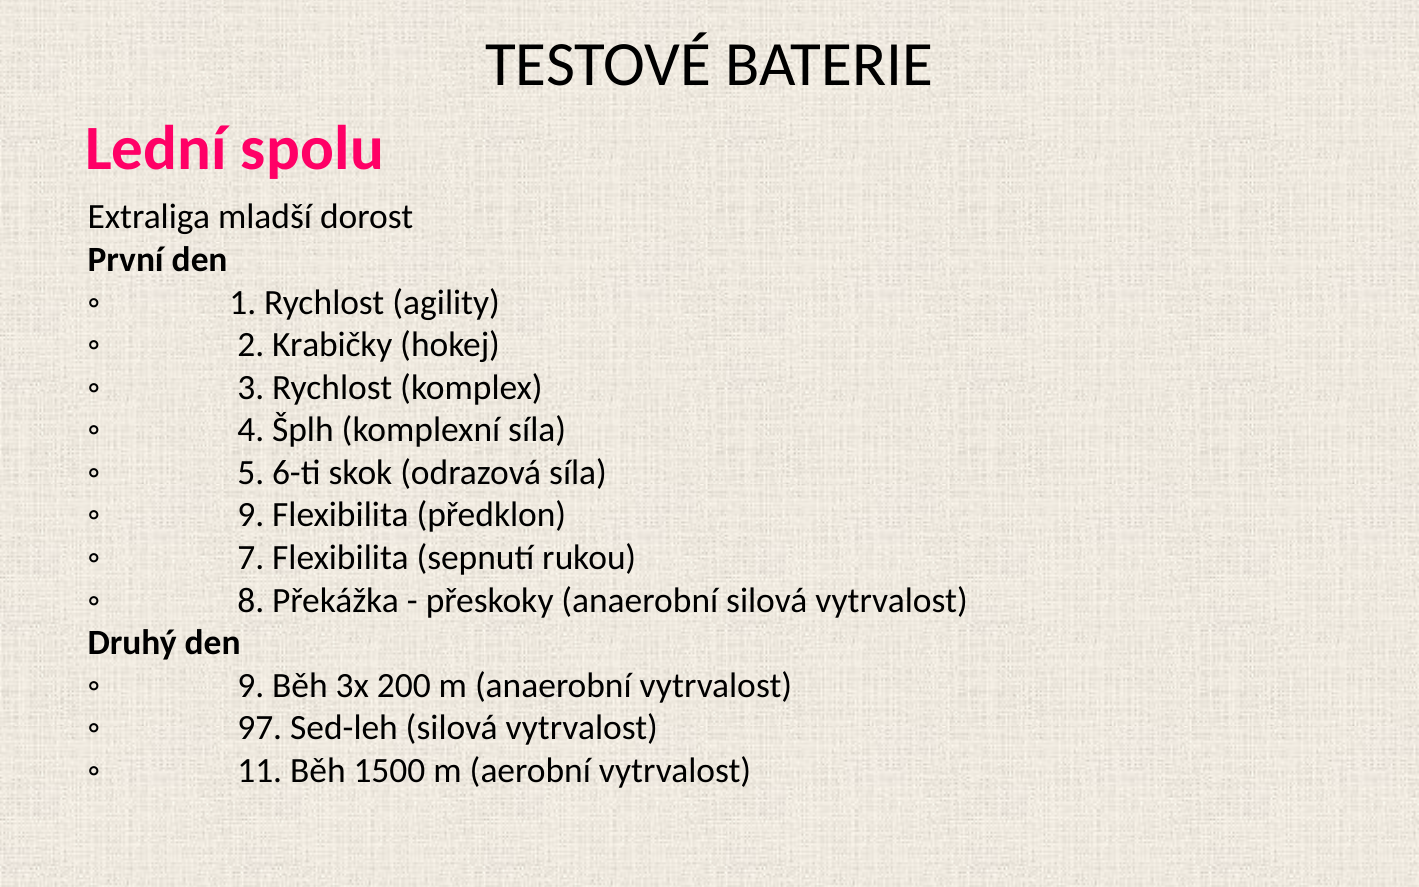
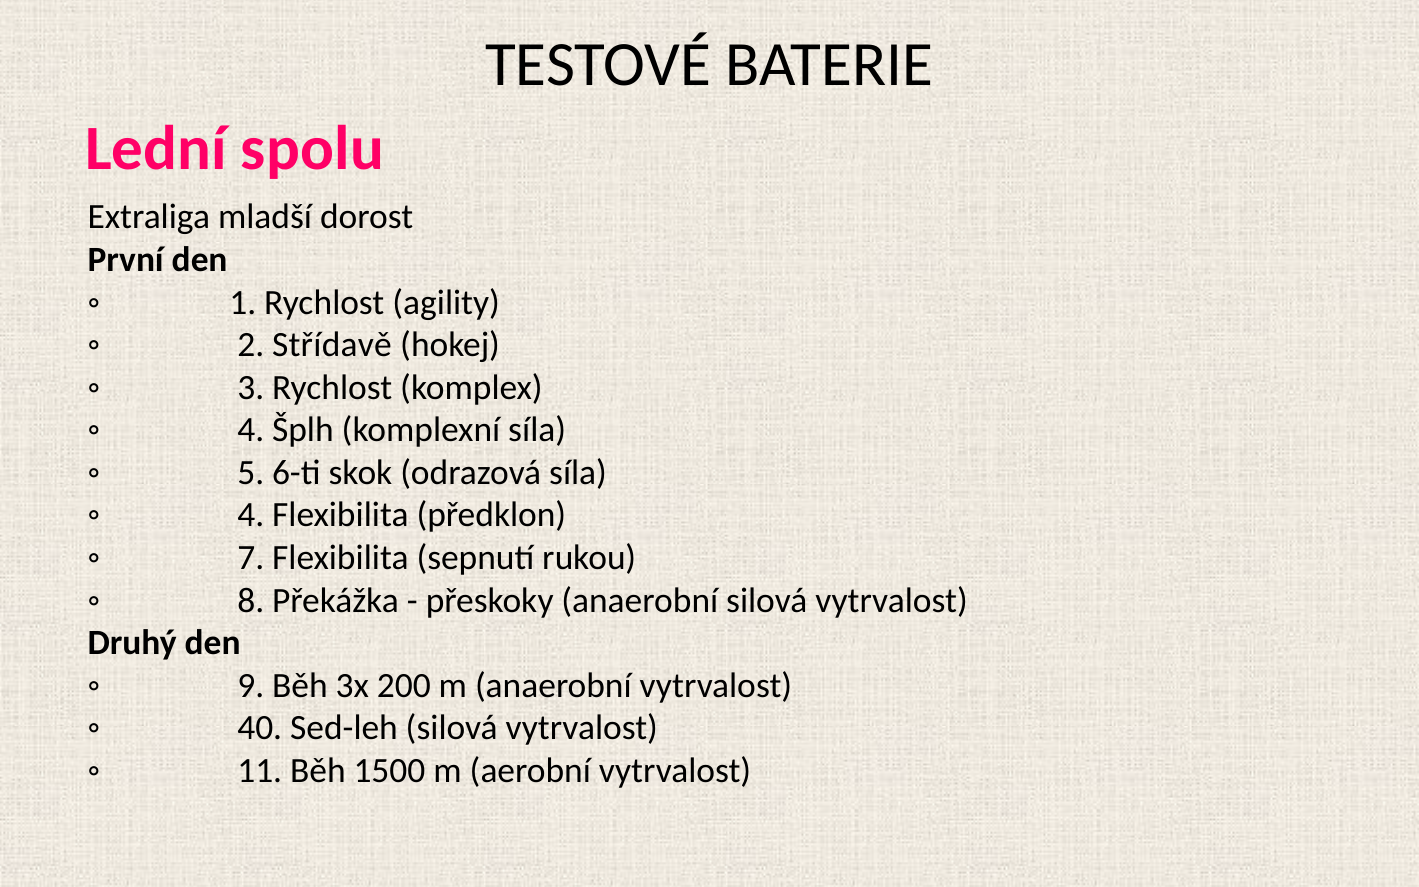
Krabičky: Krabičky -> Střídavě
9 at (251, 515): 9 -> 4
97: 97 -> 40
